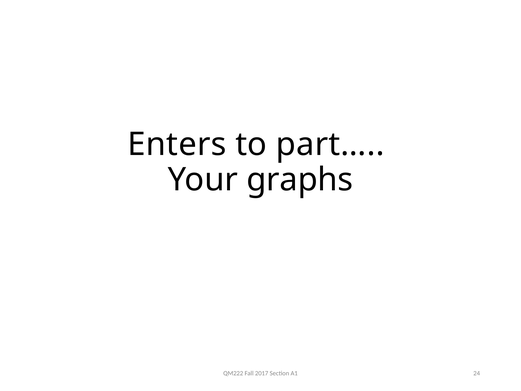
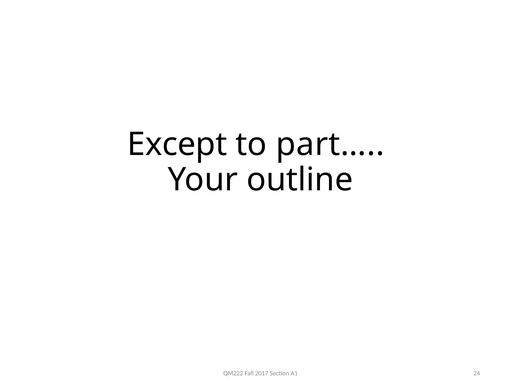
Enters: Enters -> Except
graphs: graphs -> outline
